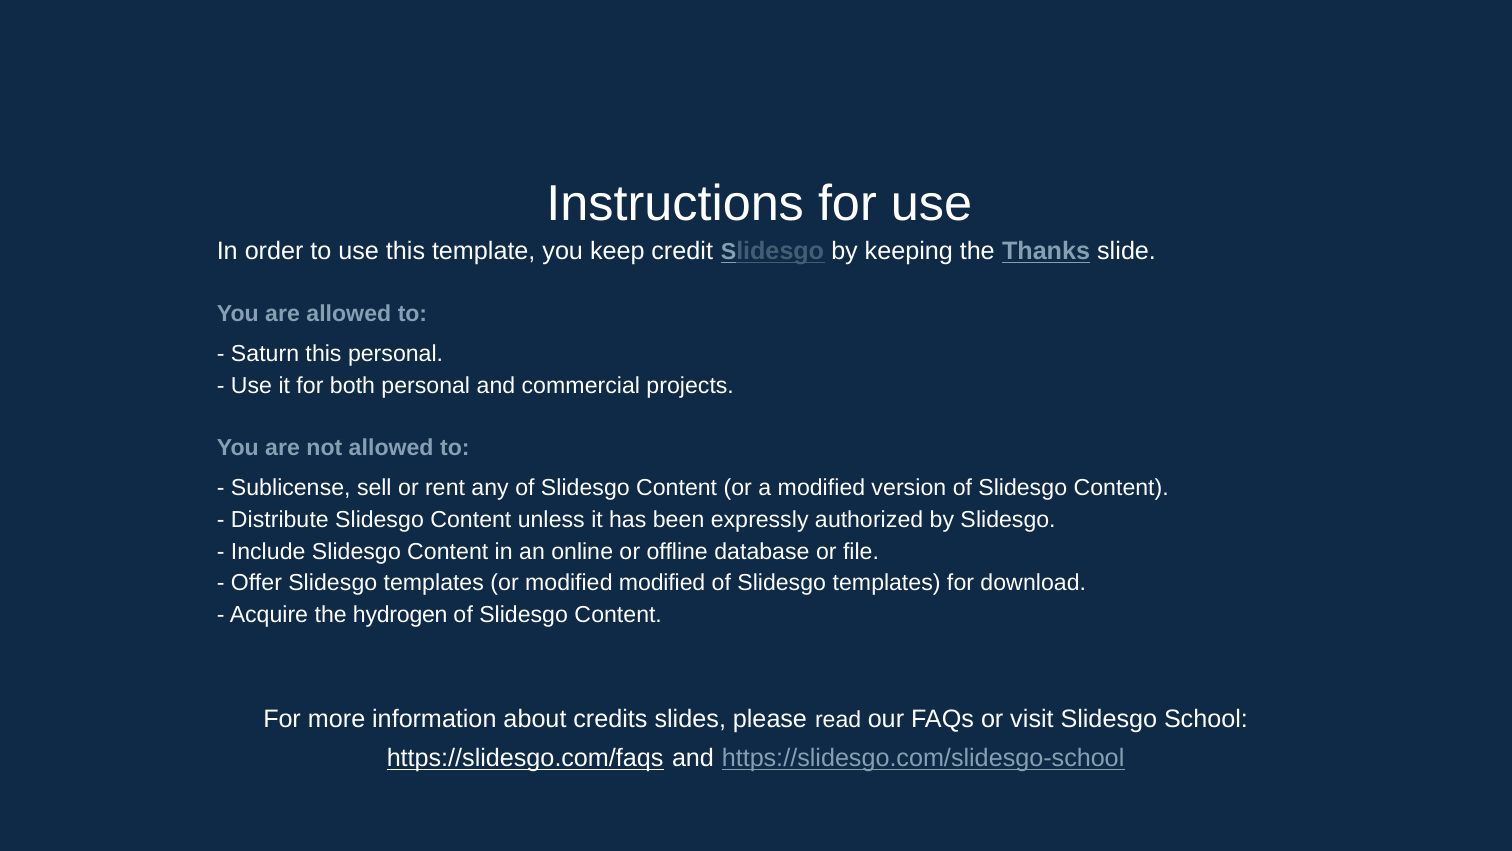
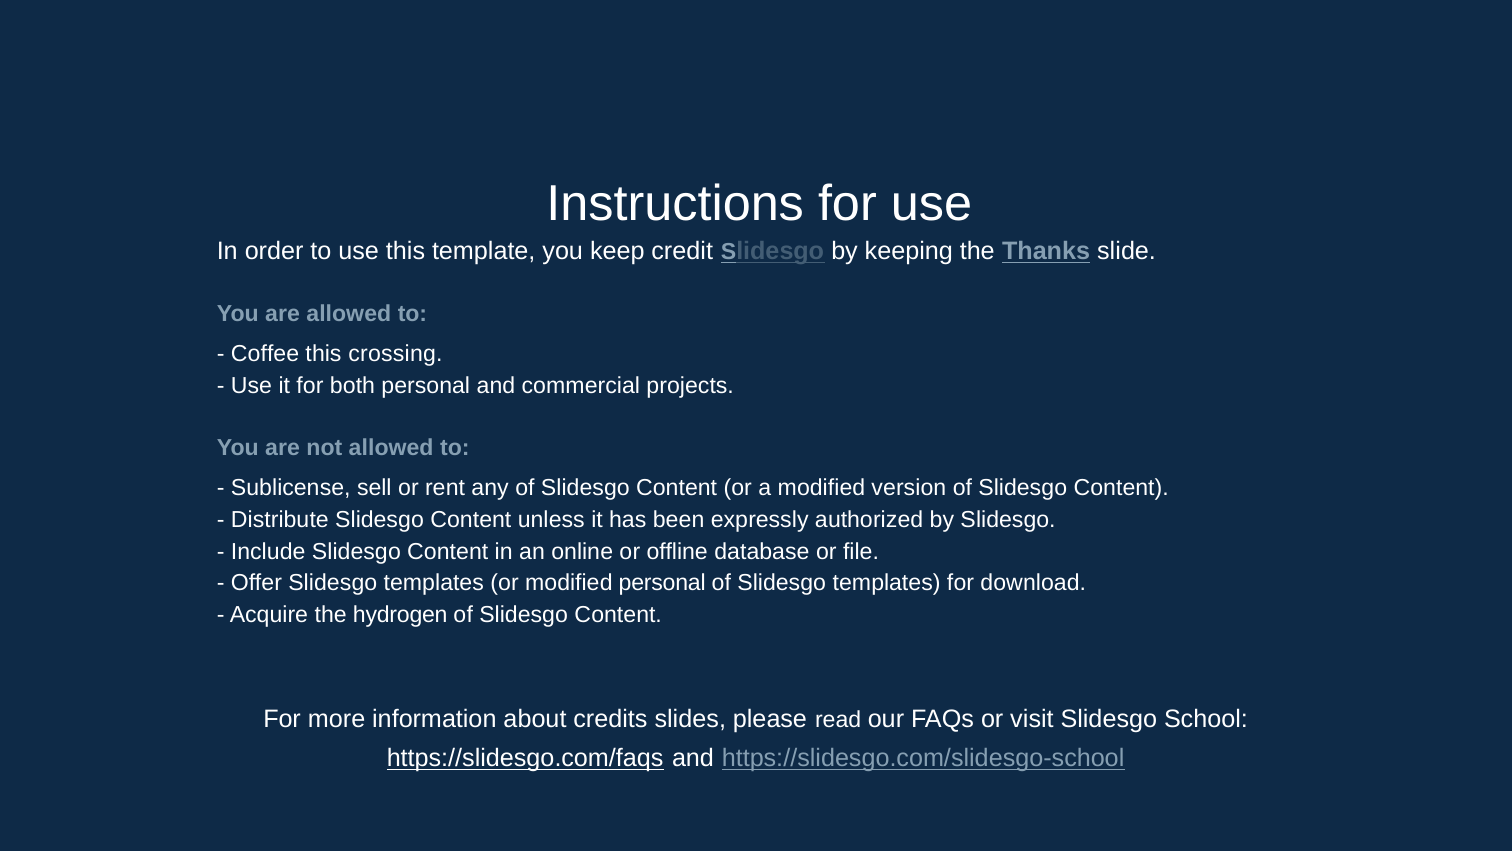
Saturn: Saturn -> Coffee
this personal: personal -> crossing
modified modified: modified -> personal
